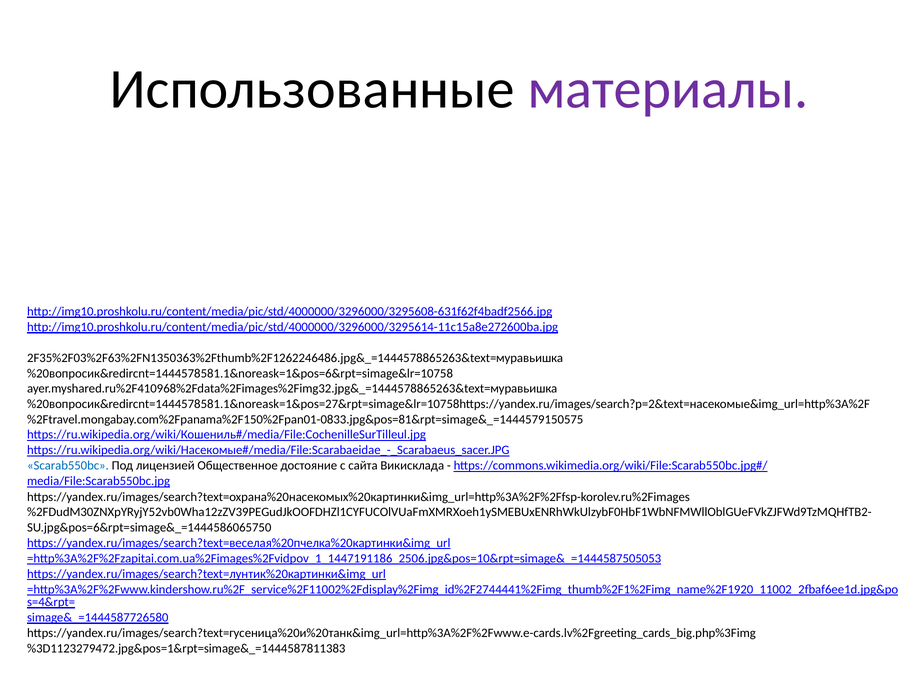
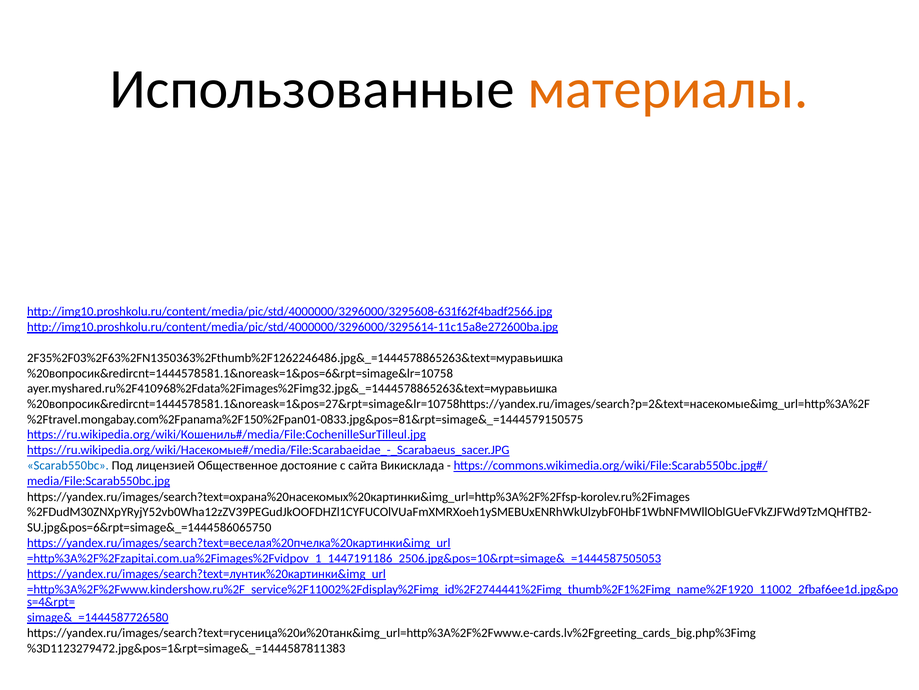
материалы colour: purple -> orange
